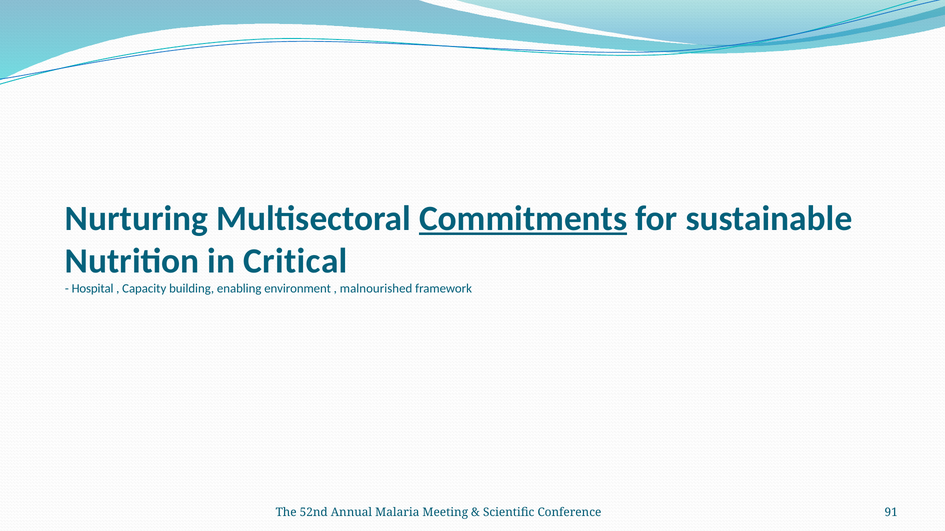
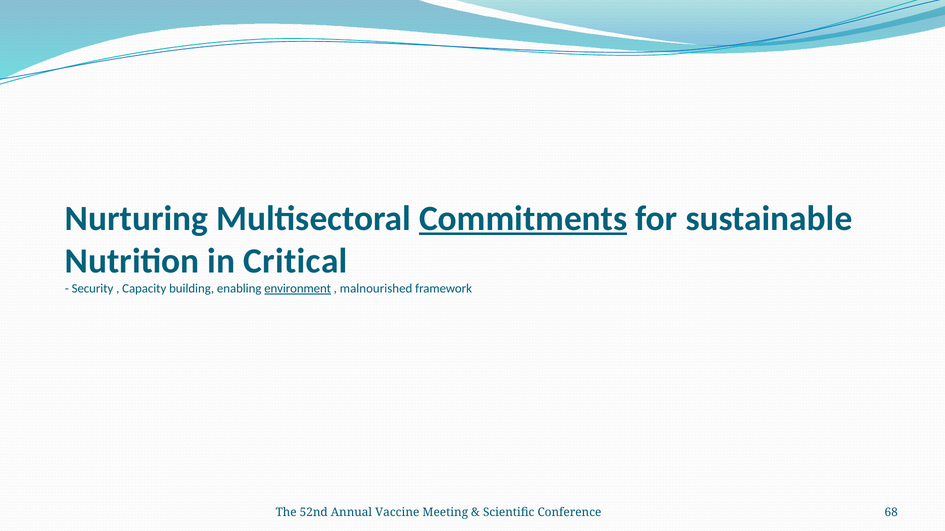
Hospital: Hospital -> Security
environment underline: none -> present
Malaria: Malaria -> Vaccine
91: 91 -> 68
